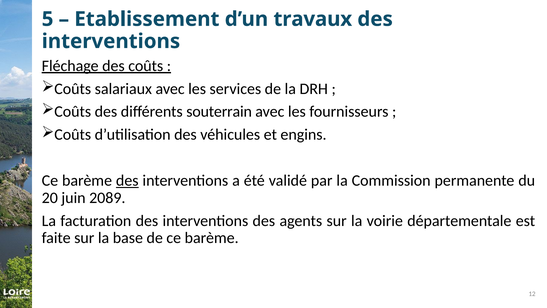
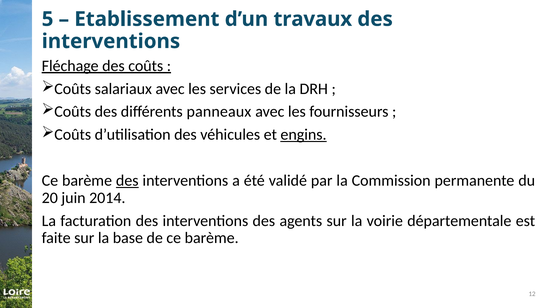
souterrain: souterrain -> panneaux
engins underline: none -> present
2089: 2089 -> 2014
